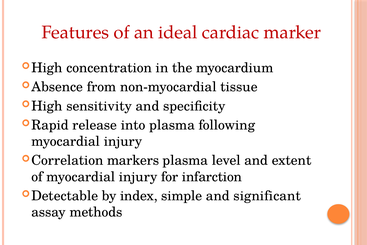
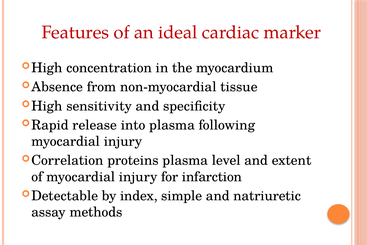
markers: markers -> proteins
significant: significant -> natriuretic
